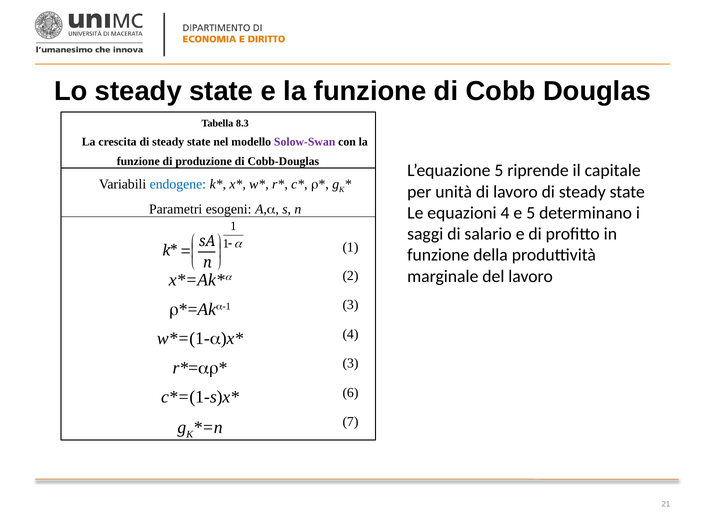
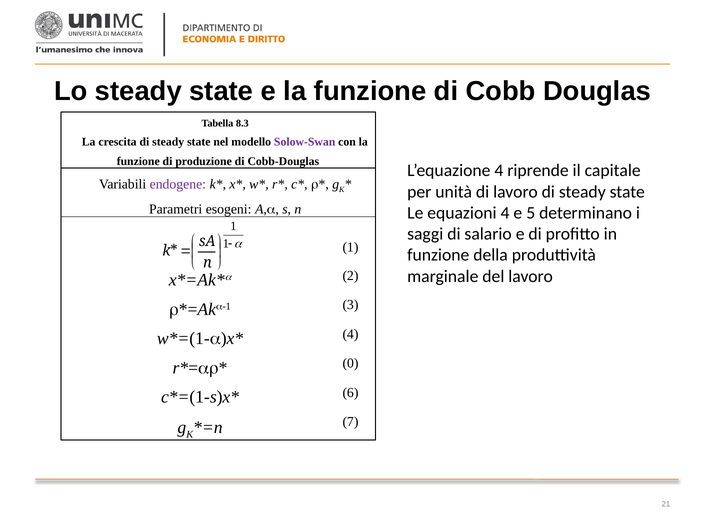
L’equazione 5: 5 -> 4
endogene colour: blue -> purple
3 at (350, 364): 3 -> 0
